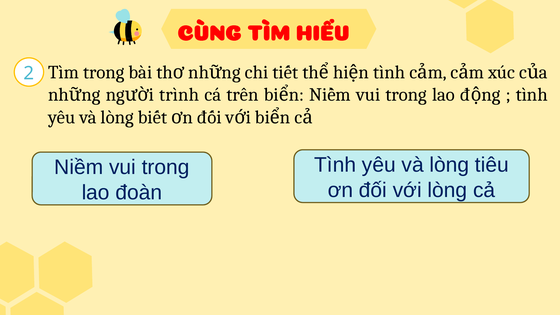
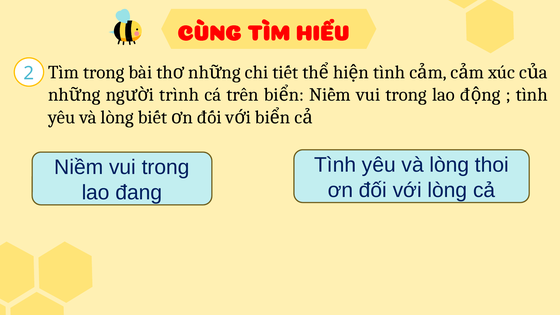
tiêu: tiêu -> thoi
đoàn: đoàn -> đang
